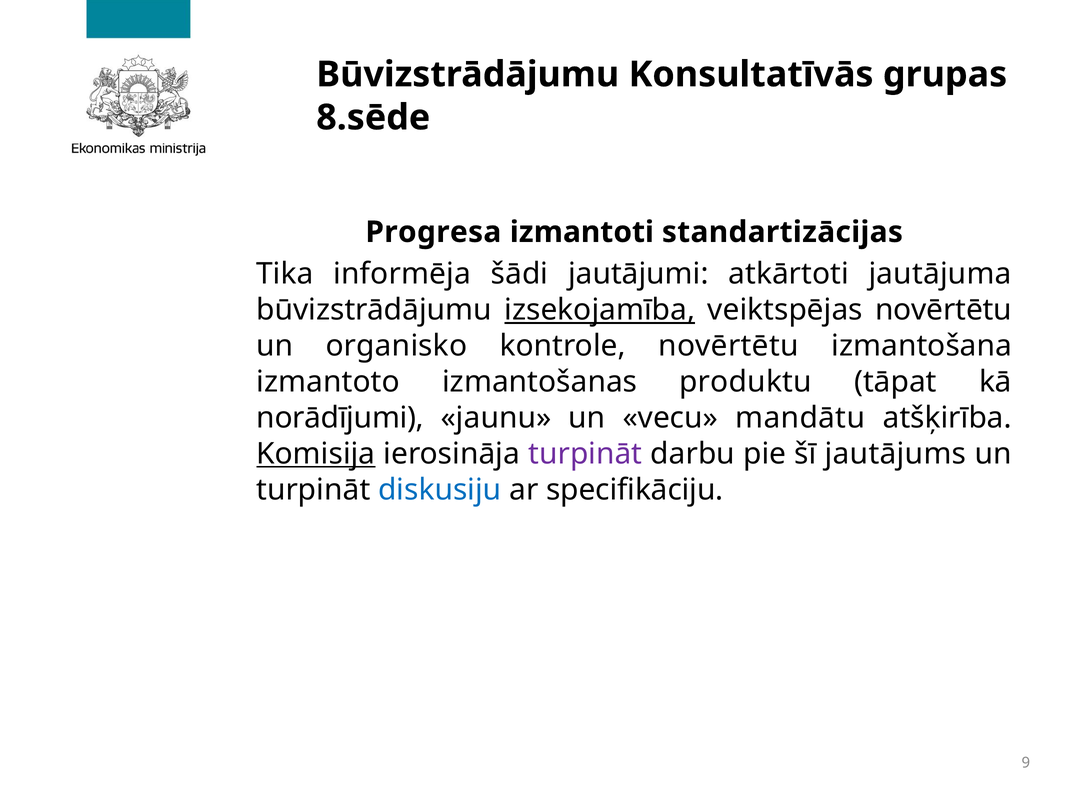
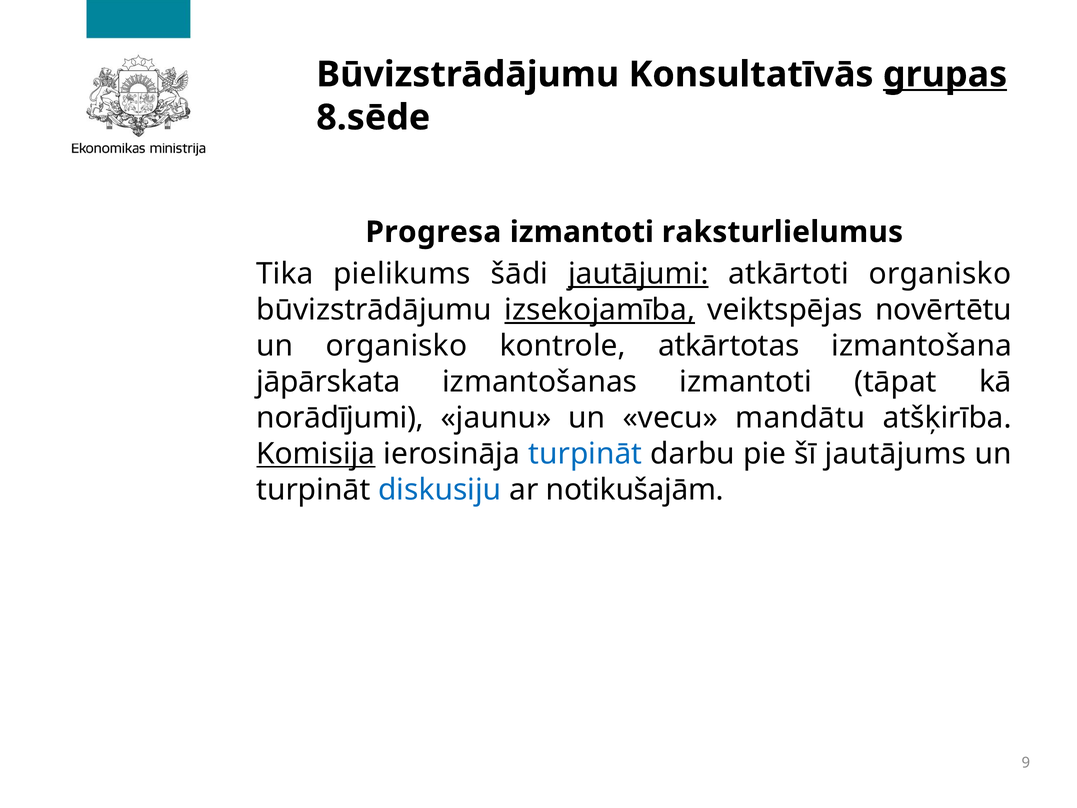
grupas underline: none -> present
standartizācijas: standartizācijas -> raksturlielumus
informēja: informēja -> pielikums
jautājumi underline: none -> present
atkārtoti jautājuma: jautājuma -> organisko
kontrole novērtētu: novērtētu -> atkārtotas
izmantoto: izmantoto -> jāpārskata
izmantošanas produktu: produktu -> izmantoti
turpināt at (585, 454) colour: purple -> blue
specifikāciju: specifikāciju -> notikušajām
